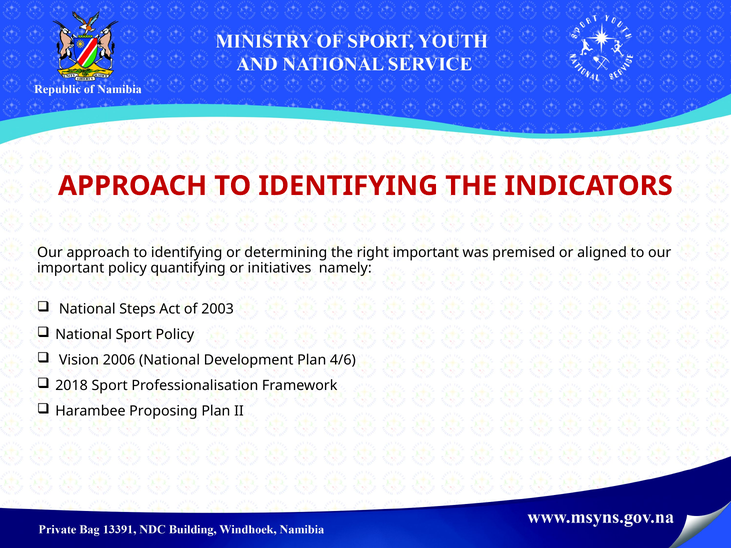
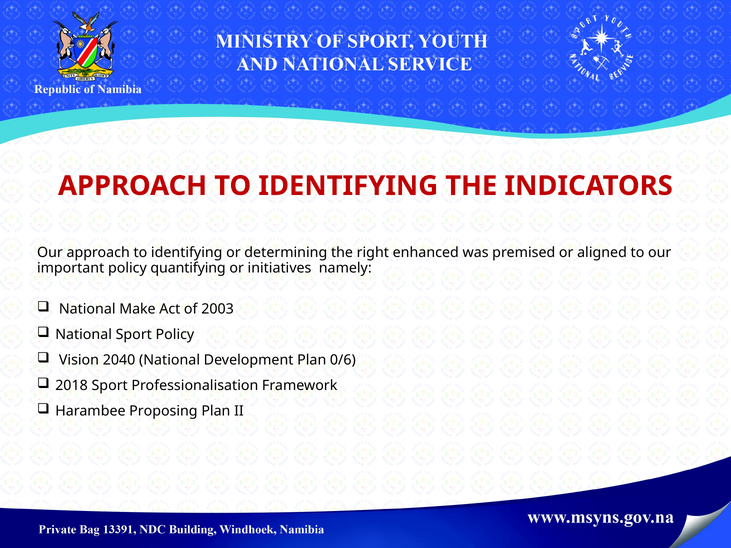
right important: important -> enhanced
Steps: Steps -> Make
2006: 2006 -> 2040
4/6: 4/6 -> 0/6
